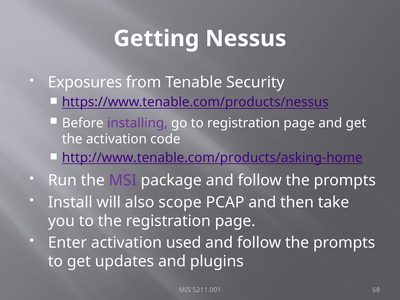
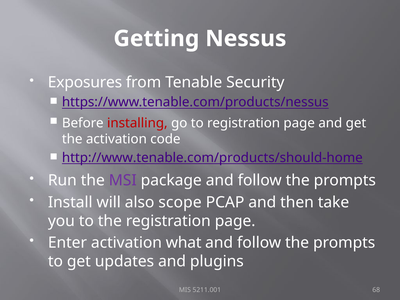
installing colour: purple -> red
http://www.tenable.com/products/asking-home: http://www.tenable.com/products/asking-home -> http://www.tenable.com/products/should-home
used: used -> what
